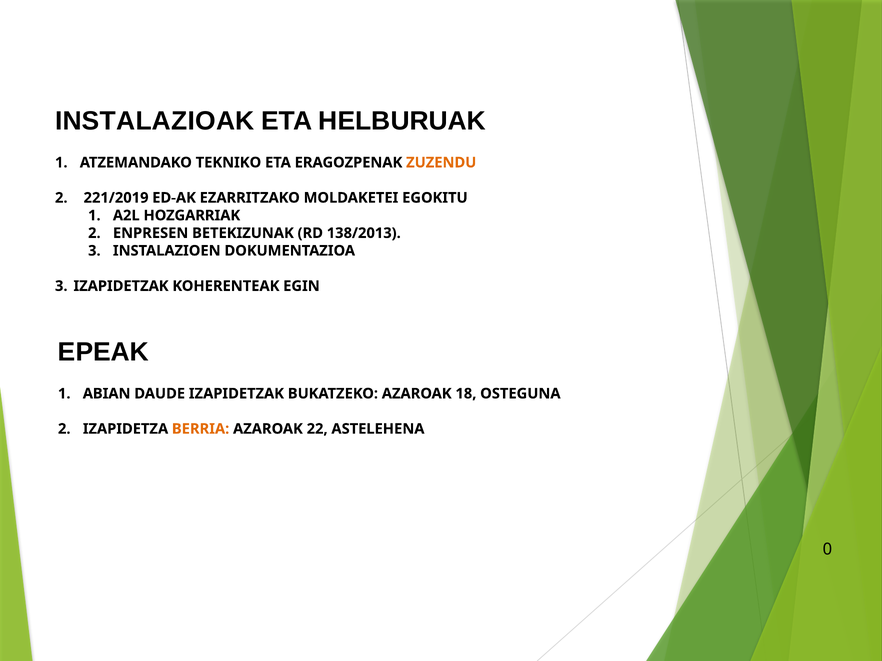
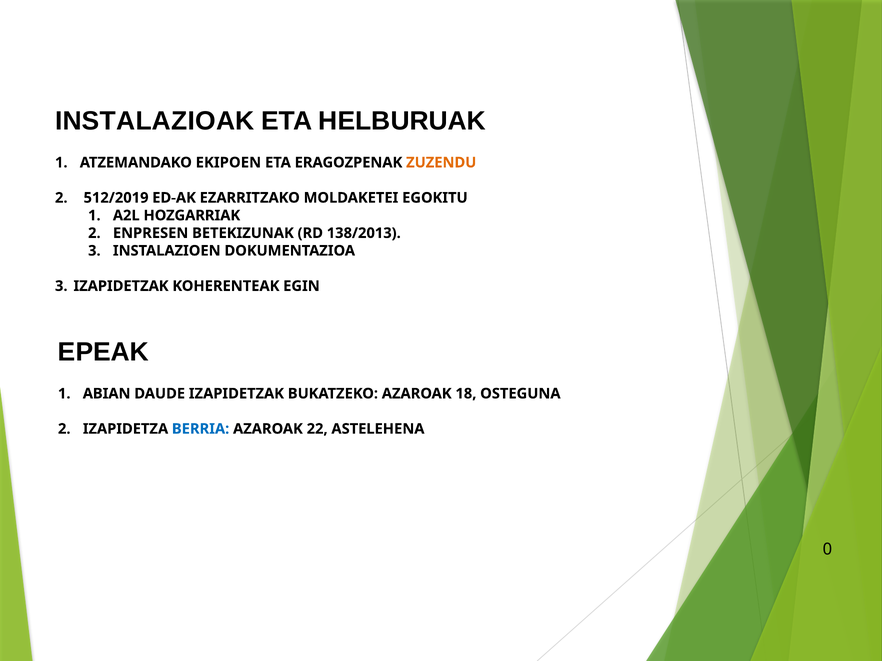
TEKNIKO: TEKNIKO -> EKIPOEN
221/2019: 221/2019 -> 512/2019
BERRIA colour: orange -> blue
